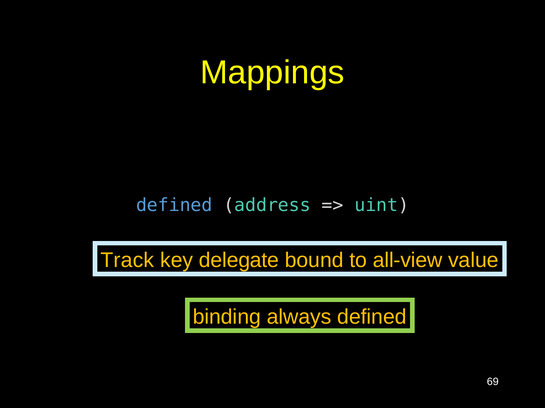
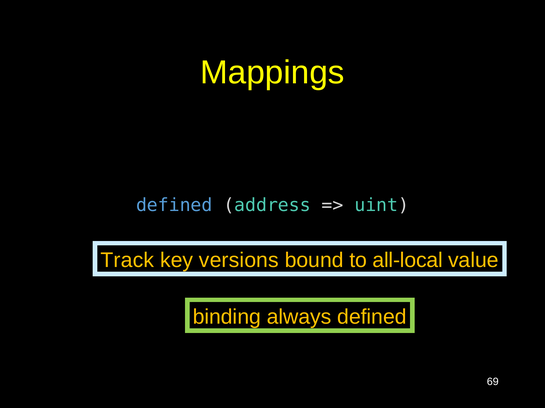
delegate: delegate -> versions
all-view: all-view -> all-local
